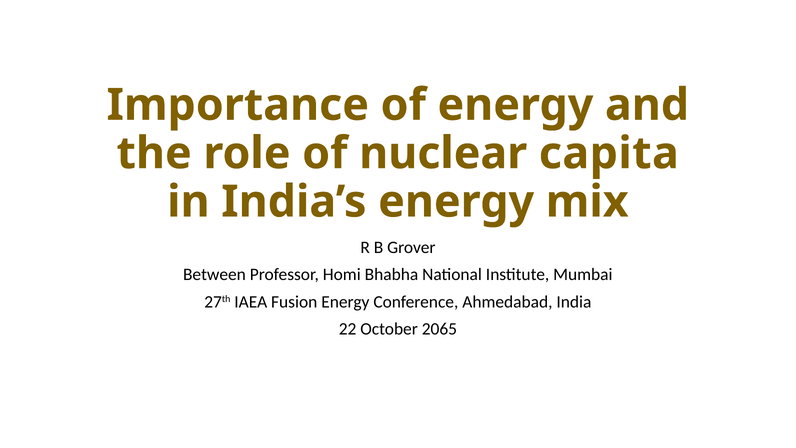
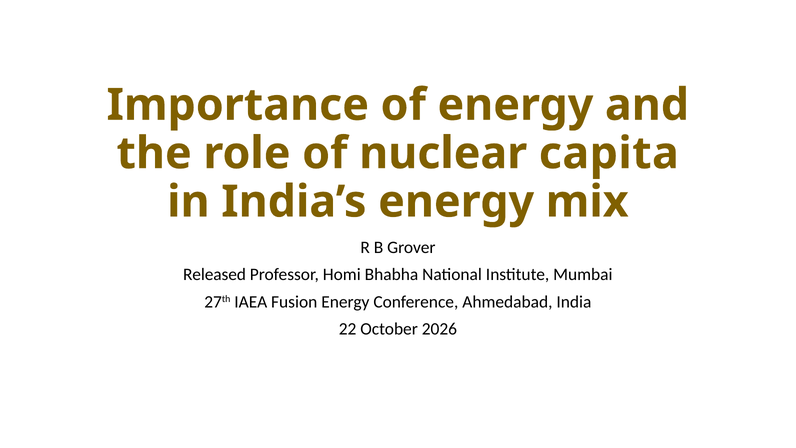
Between: Between -> Released
2065: 2065 -> 2026
